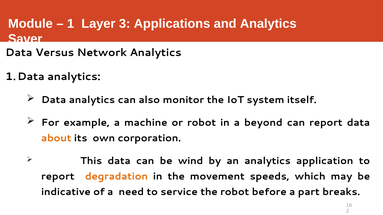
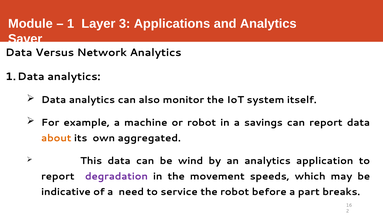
beyond: beyond -> savings
corporation: corporation -> aggregated
degradation colour: orange -> purple
